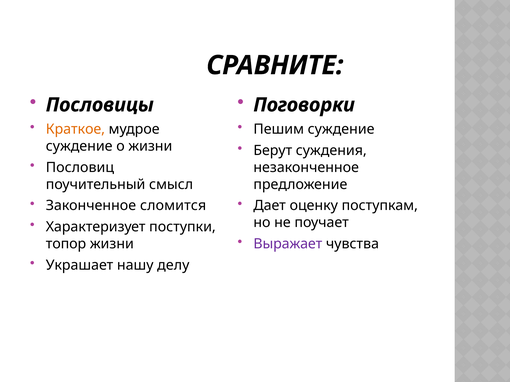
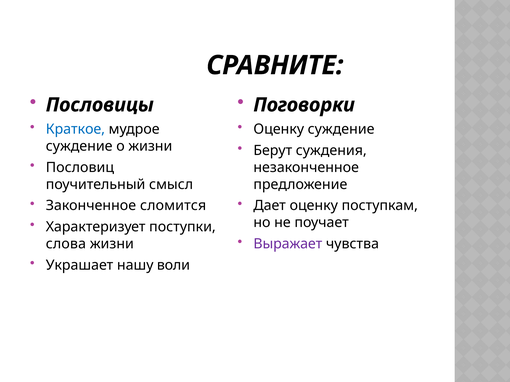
Краткое colour: orange -> blue
Пешим at (279, 129): Пешим -> Оценку
топор: топор -> слова
делу: делу -> воли
